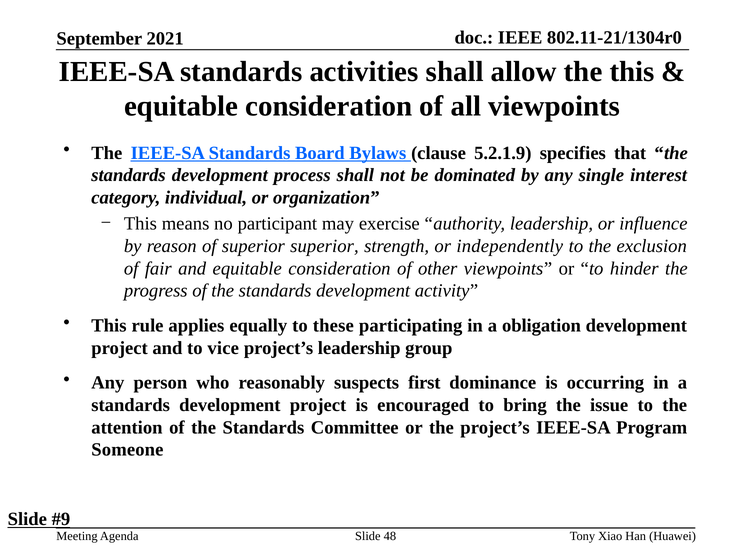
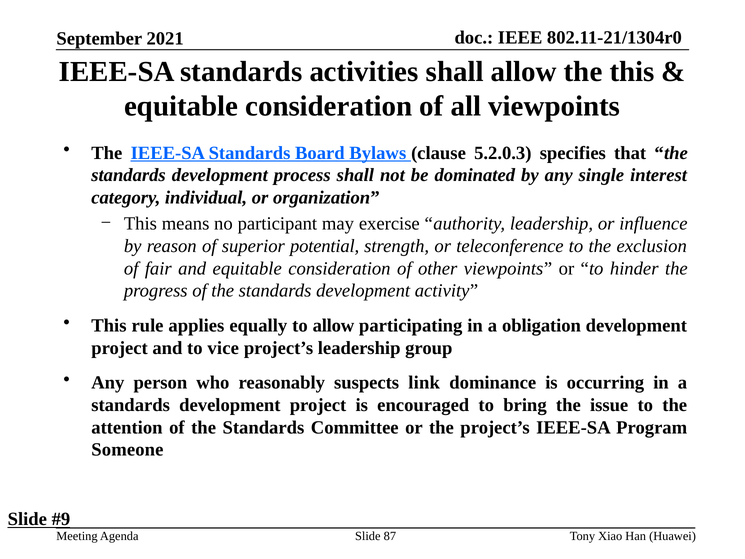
5.2.1.9: 5.2.1.9 -> 5.2.0.3
superior superior: superior -> potential
independently: independently -> teleconference
to these: these -> allow
first: first -> link
48: 48 -> 87
